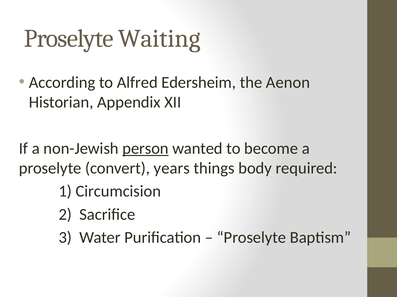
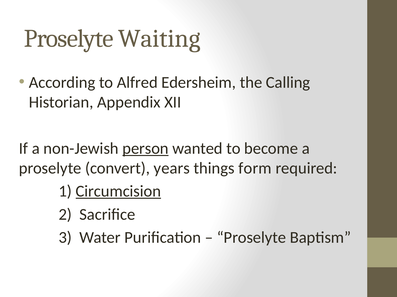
Aenon: Aenon -> Calling
body: body -> form
Circumcision underline: none -> present
